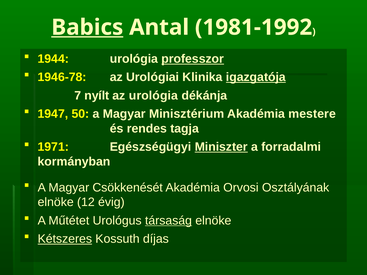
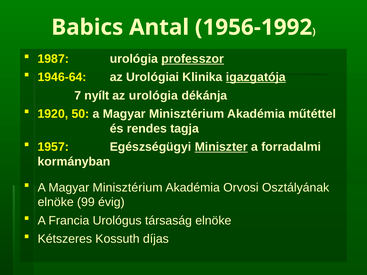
Babics underline: present -> none
1981-1992: 1981-1992 -> 1956-1992
1944: 1944 -> 1987
1946-78: 1946-78 -> 1946-64
1947: 1947 -> 1920
mestere: mestere -> műtéttel
1971: 1971 -> 1957
Csökkenését at (128, 188): Csökkenését -> Minisztérium
12: 12 -> 99
Műtétet: Műtétet -> Francia
társaság underline: present -> none
Kétszeres underline: present -> none
